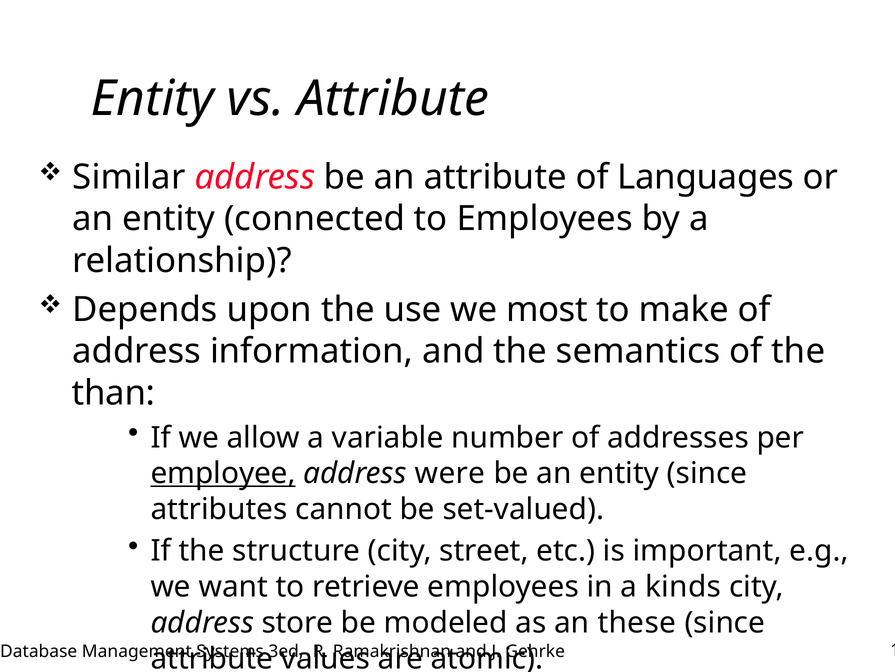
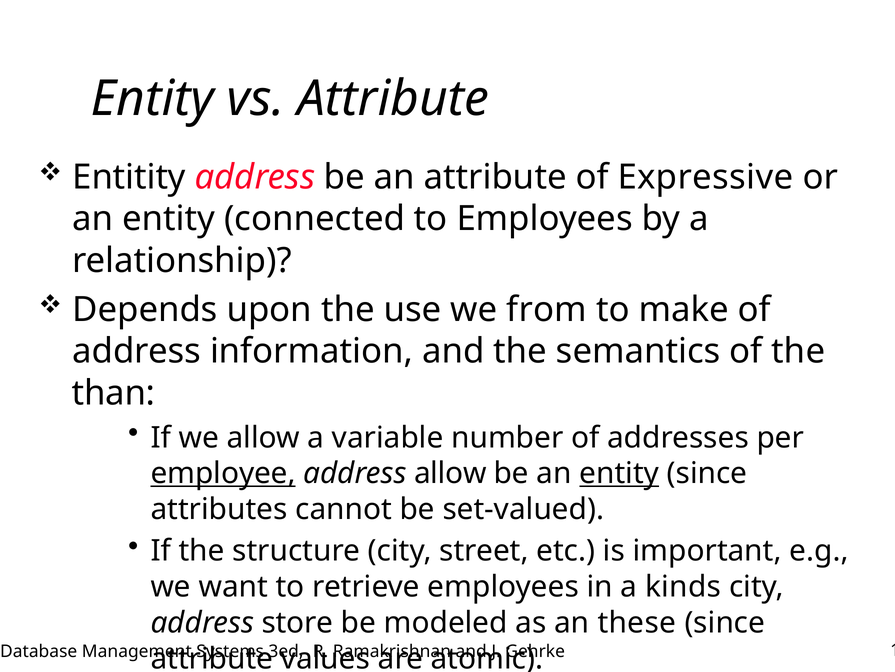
Similar: Similar -> Entitity
Languages: Languages -> Expressive
most: most -> from
address were: were -> allow
entity at (619, 473) underline: none -> present
